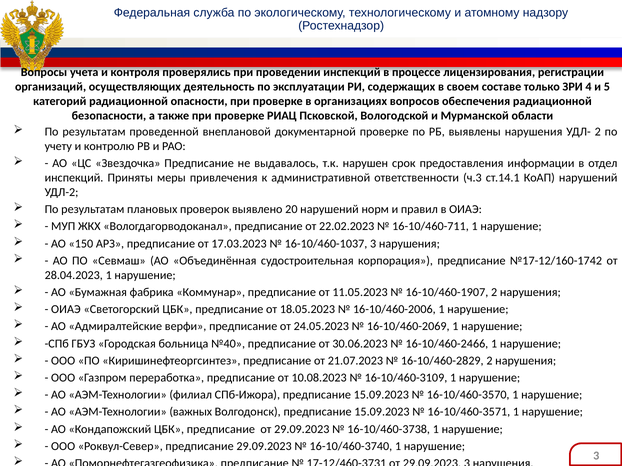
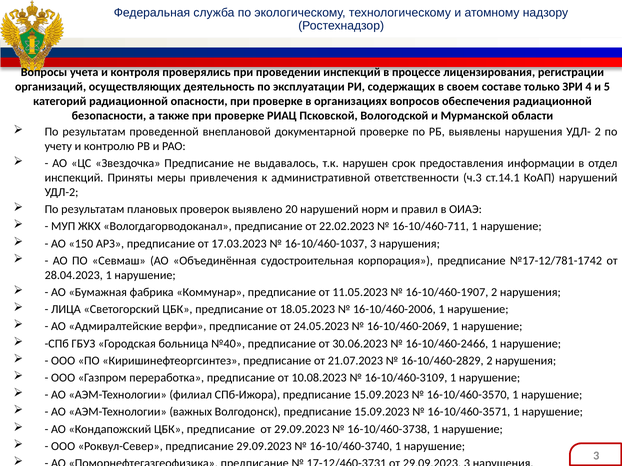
№17-12/160-1742: №17-12/160-1742 -> №17-12/781-1742
ОИАЭ at (66, 310): ОИАЭ -> ЛИЦА
